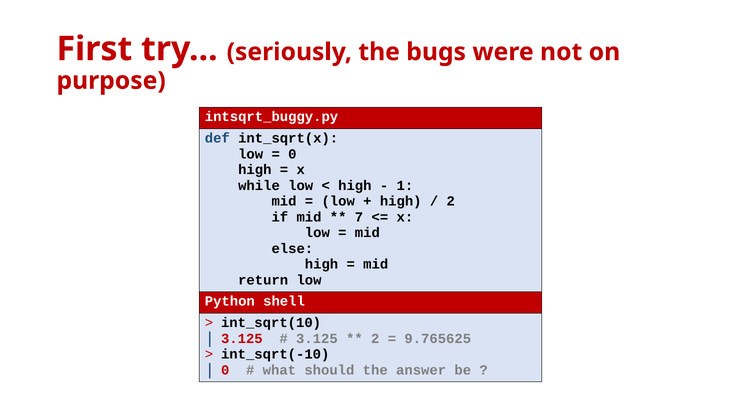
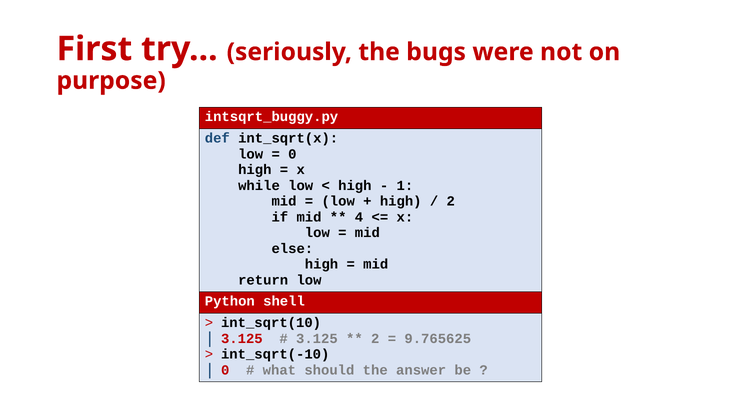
7: 7 -> 4
